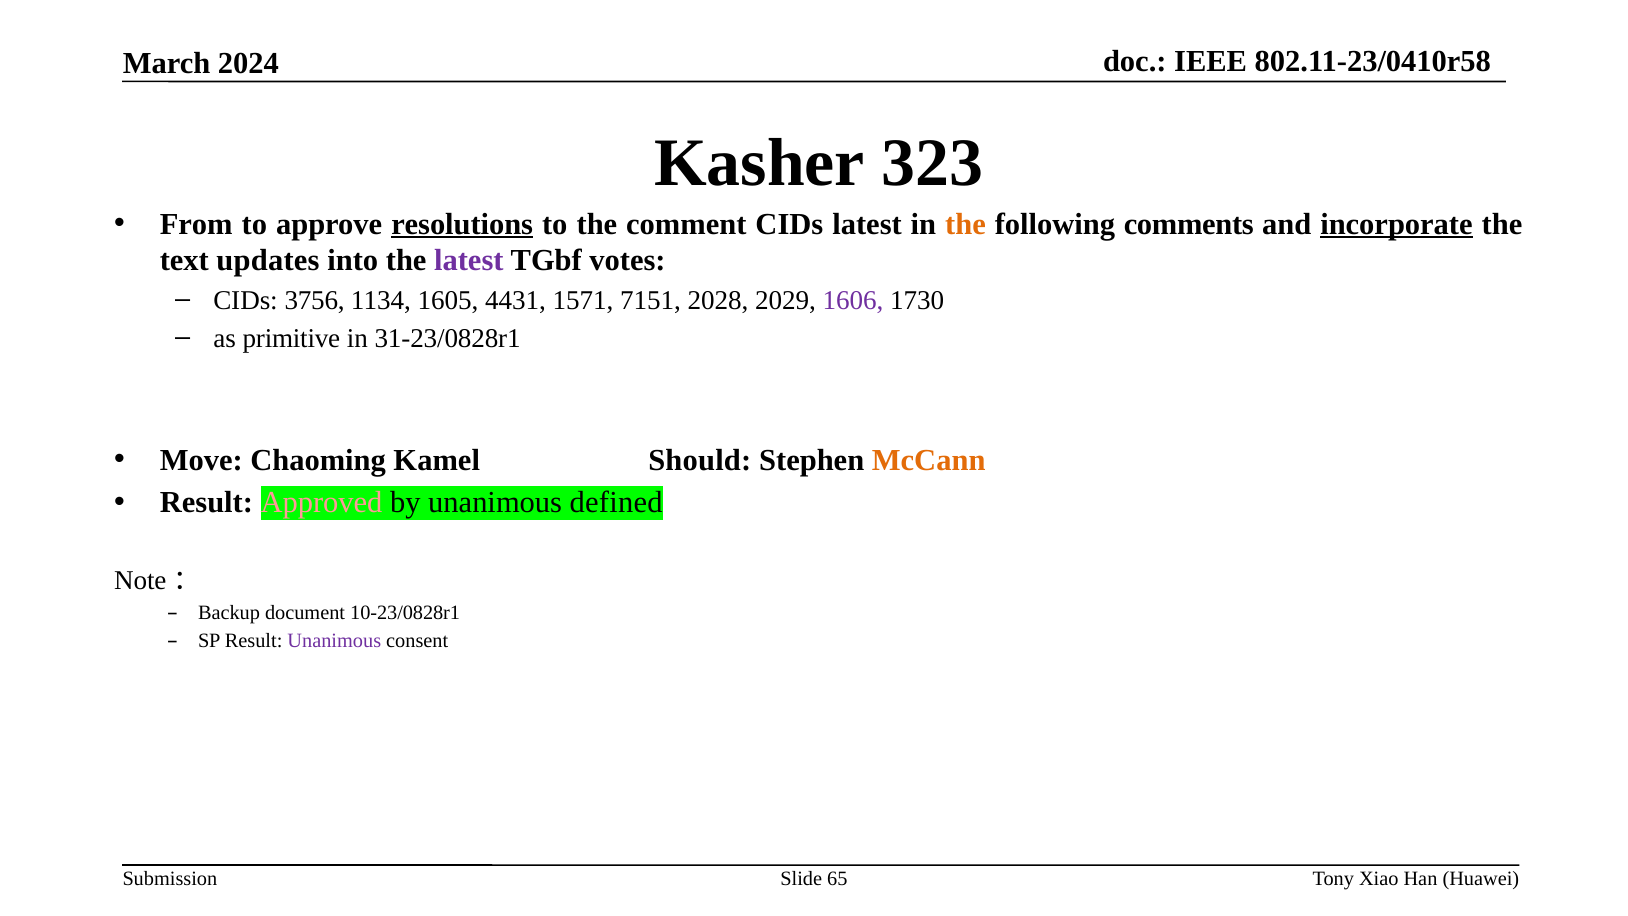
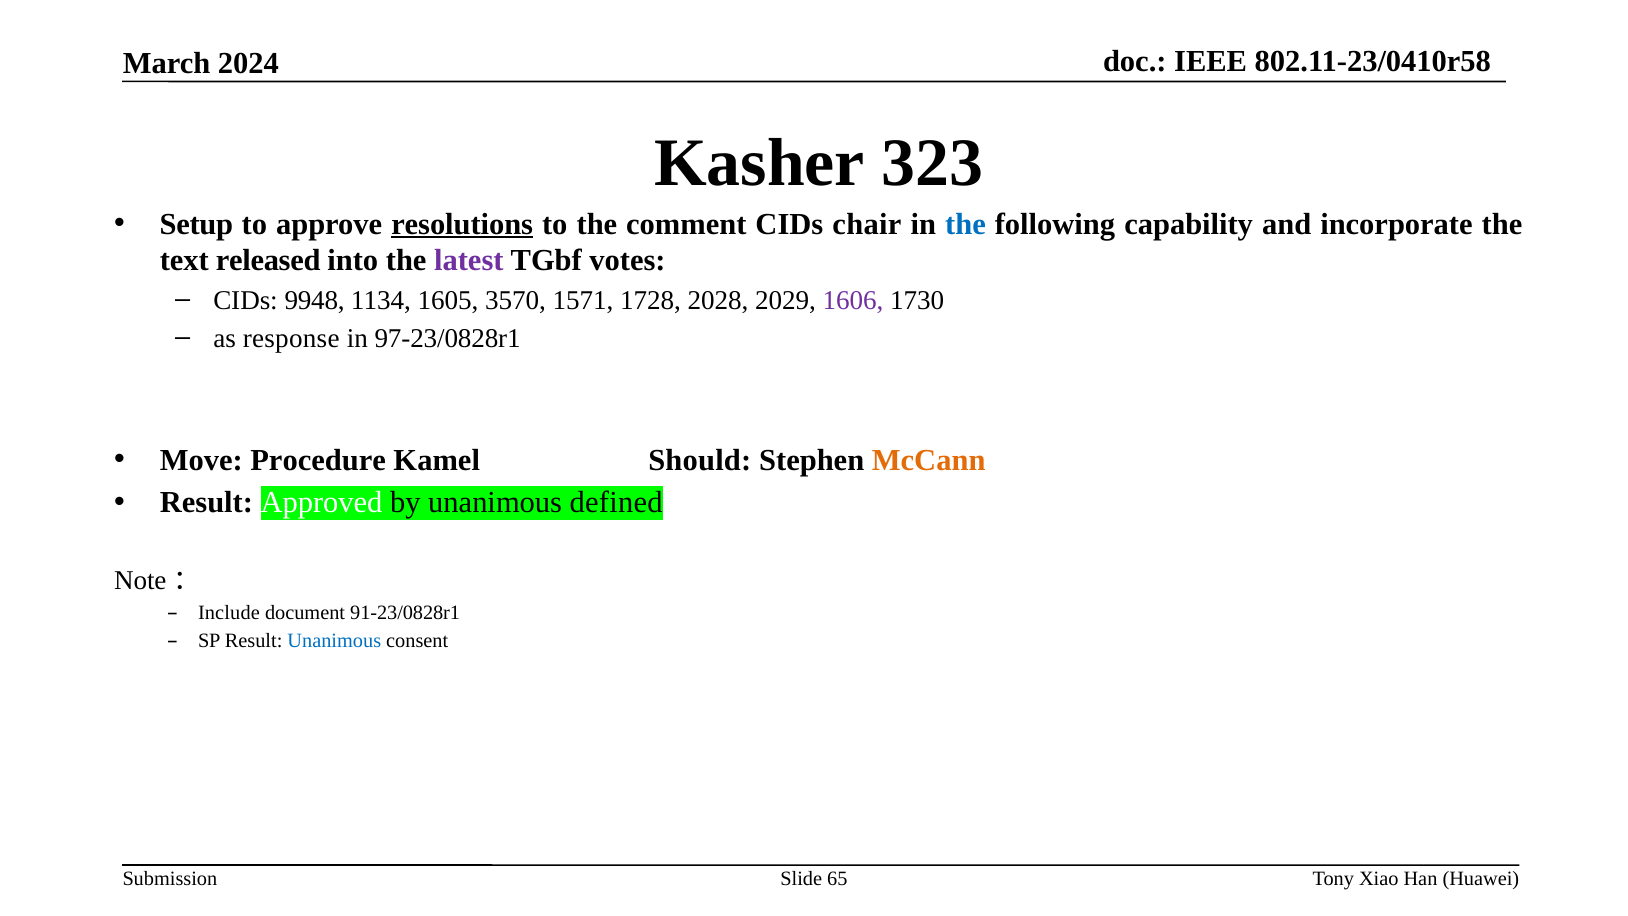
From: From -> Setup
CIDs latest: latest -> chair
the at (966, 224) colour: orange -> blue
comments: comments -> capability
incorporate underline: present -> none
updates: updates -> released
3756: 3756 -> 9948
4431: 4431 -> 3570
7151: 7151 -> 1728
primitive: primitive -> response
31-23/0828r1: 31-23/0828r1 -> 97-23/0828r1
Chaoming: Chaoming -> Procedure
Approved colour: pink -> white
Backup: Backup -> Include
10-23/0828r1: 10-23/0828r1 -> 91-23/0828r1
Unanimous at (334, 641) colour: purple -> blue
